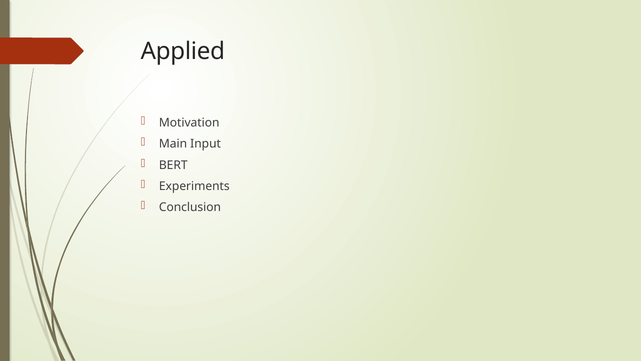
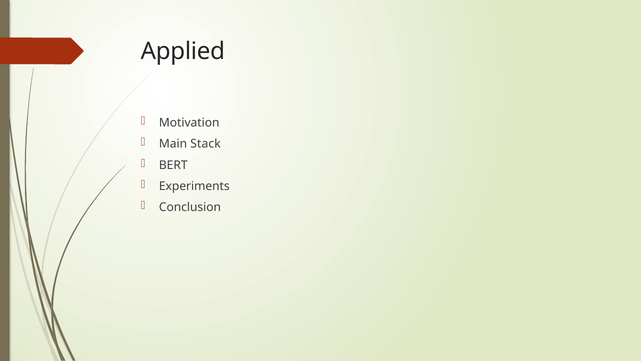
Input: Input -> Stack
